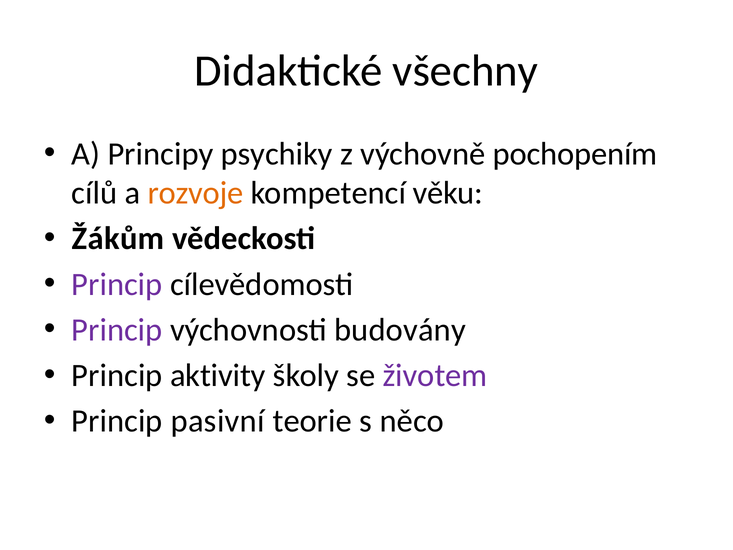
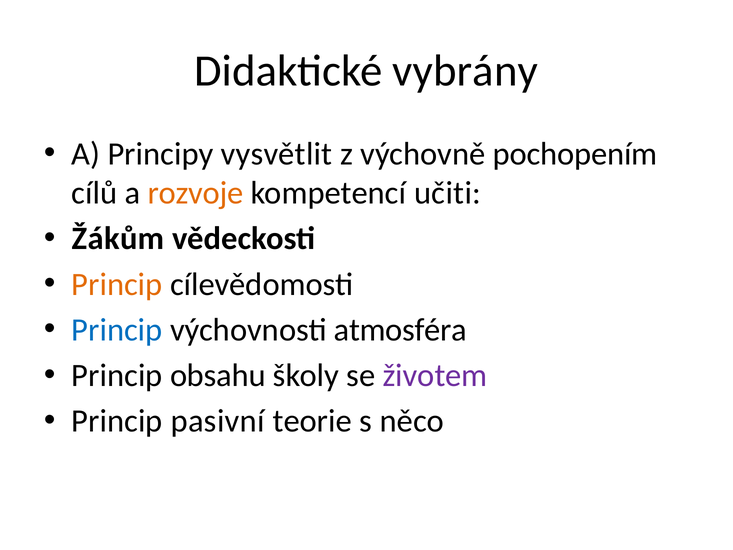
všechny: všechny -> vybrány
psychiky: psychiky -> vysvětlit
věku: věku -> učiti
Princip at (117, 284) colour: purple -> orange
Princip at (117, 330) colour: purple -> blue
budovány: budovány -> atmosféra
aktivity: aktivity -> obsahu
